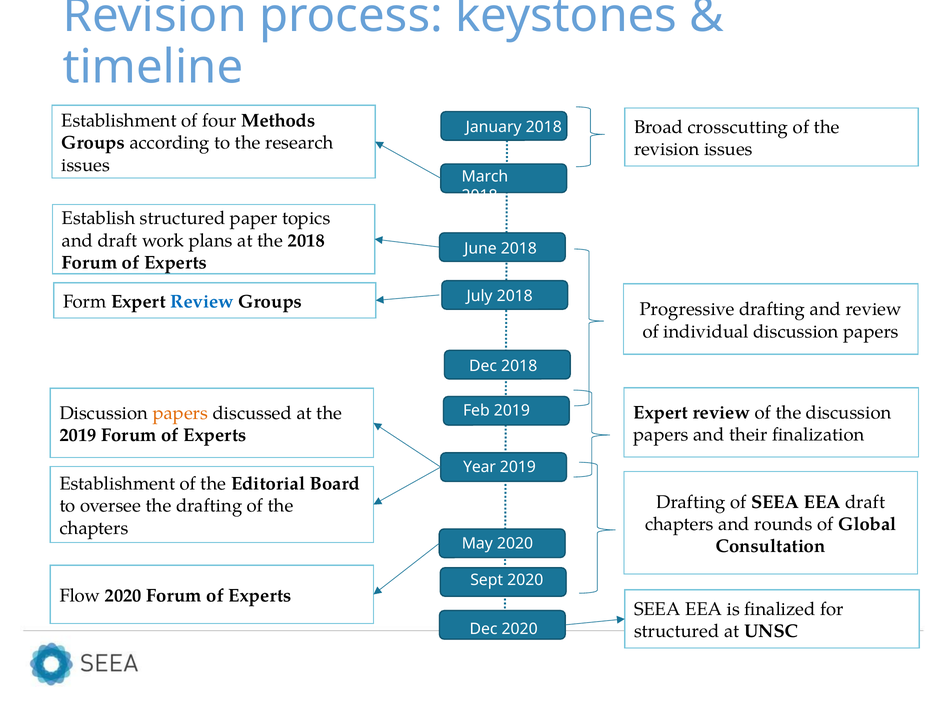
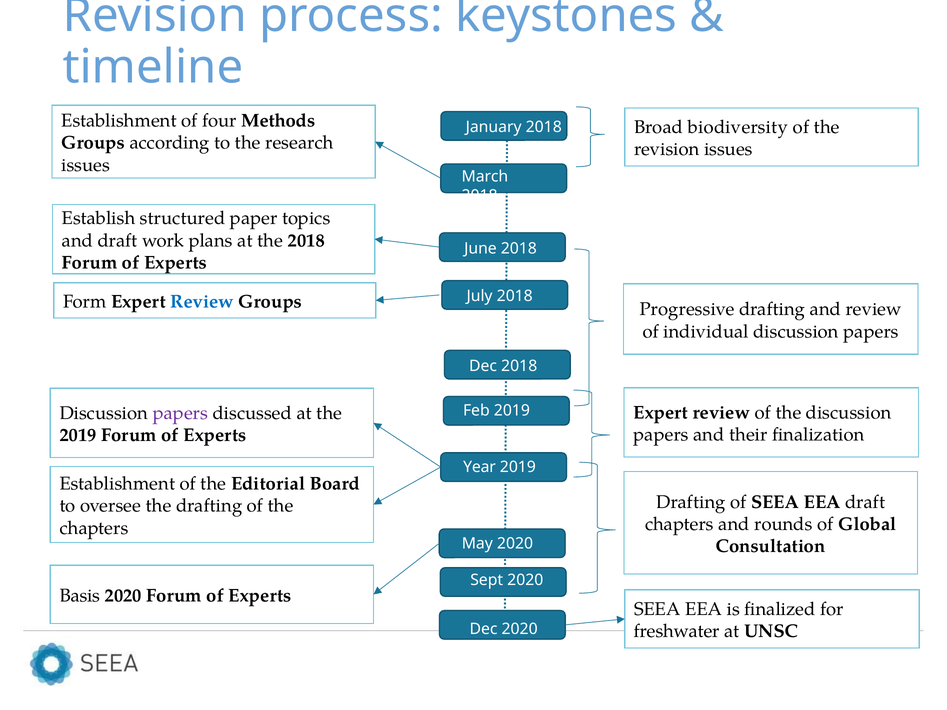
crosscutting: crosscutting -> biodiversity
papers at (180, 413) colour: orange -> purple
Flow: Flow -> Basis
structured at (677, 632): structured -> freshwater
